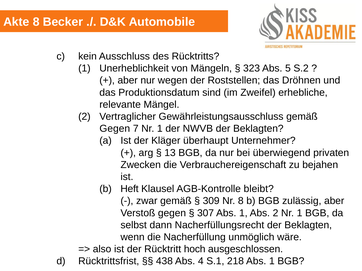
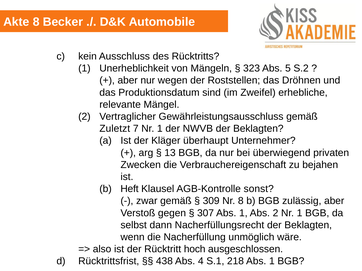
Gegen at (115, 129): Gegen -> Zuletzt
bleibt: bleibt -> sonst
